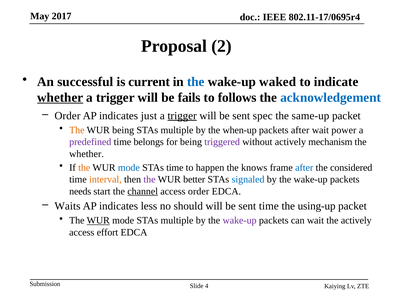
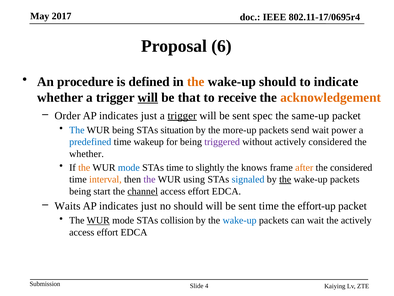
2: 2 -> 6
successful: successful -> procedure
current: current -> defined
the at (196, 82) colour: blue -> orange
wake-up waked: waked -> should
whether at (60, 97) underline: present -> none
will at (148, 97) underline: none -> present
fails: fails -> that
follows: follows -> receive
acknowledgement colour: blue -> orange
The at (77, 130) colour: orange -> blue
multiple at (177, 130): multiple -> situation
when-up: when-up -> more-up
packets after: after -> send
predefined colour: purple -> blue
belongs: belongs -> wakeup
actively mechanism: mechanism -> considered
happen: happen -> slightly
after at (304, 167) colour: blue -> orange
better: better -> using
the at (285, 179) underline: none -> present
needs at (80, 191): needs -> being
order at (199, 191): order -> effort
less at (149, 206): less -> just
using-up: using-up -> effort-up
mode STAs multiple: multiple -> collision
wake-up at (240, 220) colour: purple -> blue
